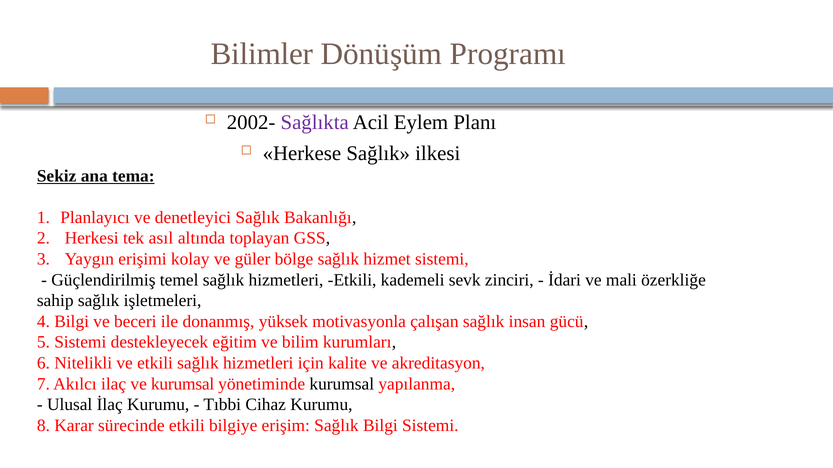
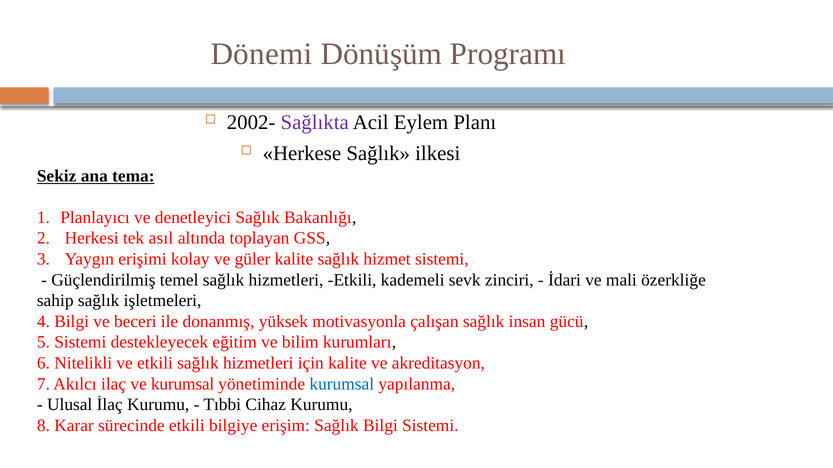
Bilimler: Bilimler -> Dönemi
güler bölge: bölge -> kalite
kurumsal at (342, 384) colour: black -> blue
